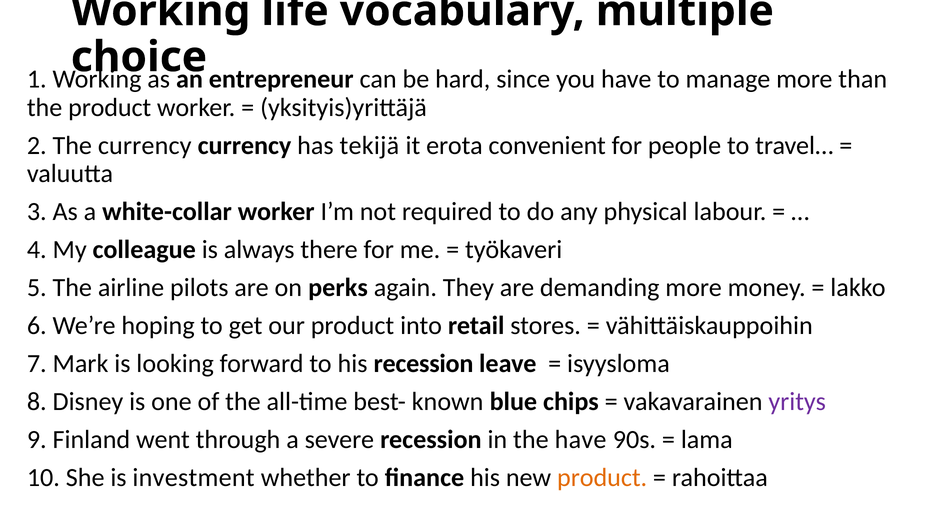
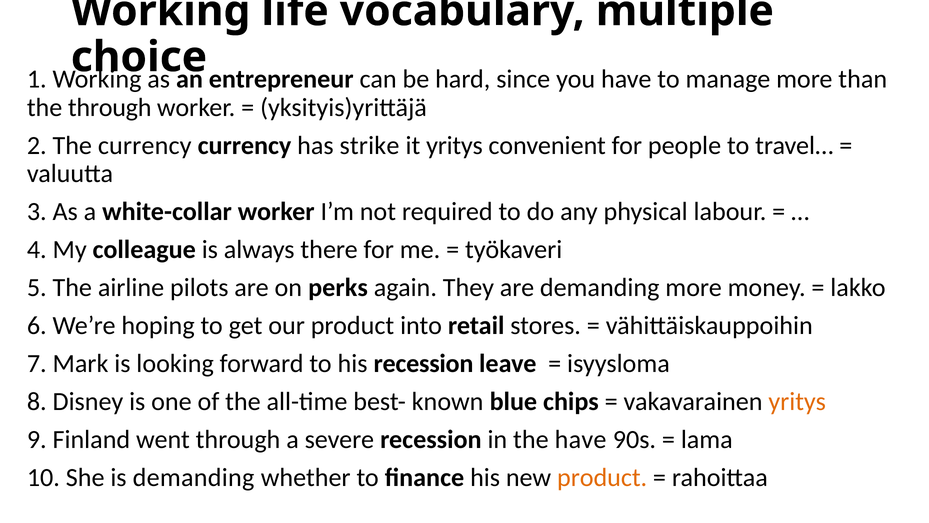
the product: product -> through
tekijä: tekijä -> strike
it erota: erota -> yritys
yritys at (797, 401) colour: purple -> orange
is investment: investment -> demanding
